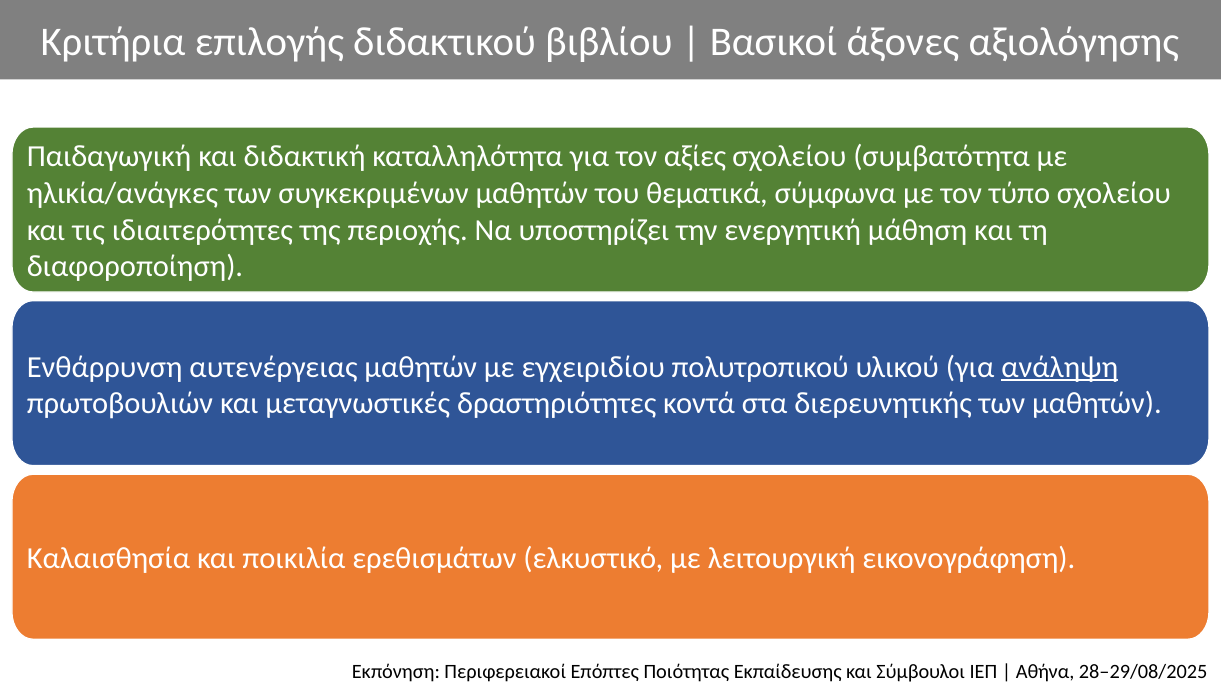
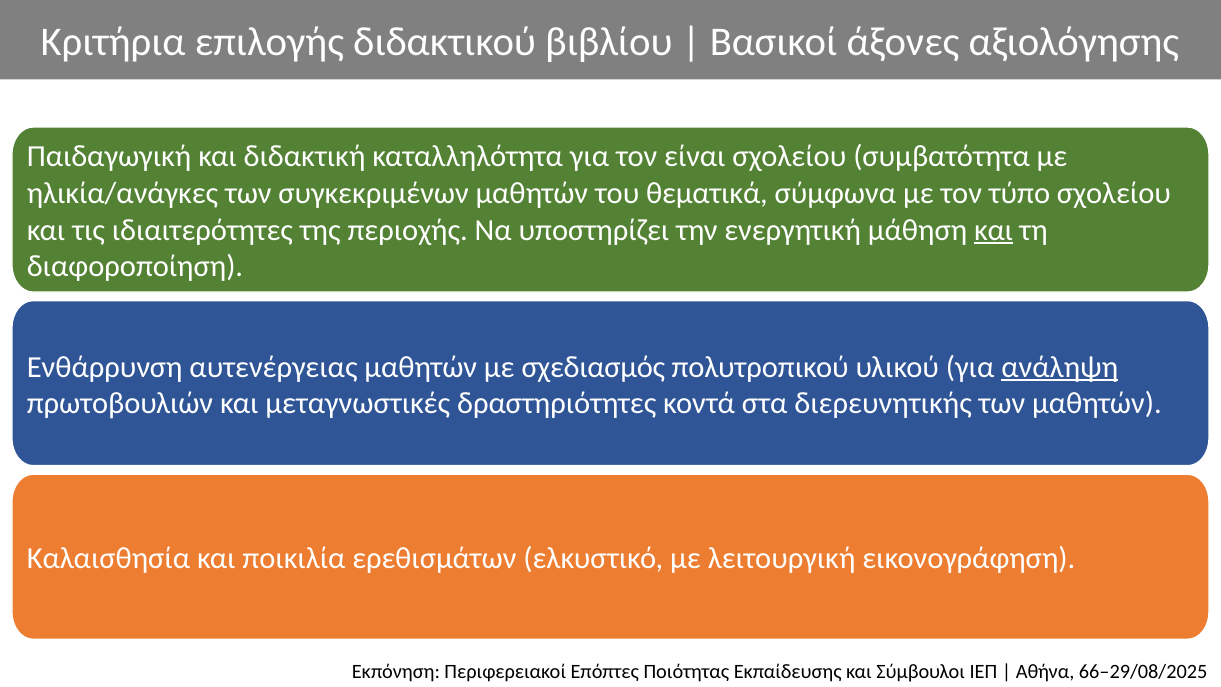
αξίες: αξίες -> είναι
και at (994, 230) underline: none -> present
εγχειριδίου: εγχειριδίου -> σχεδιασμός
28–29/08/2025: 28–29/08/2025 -> 66–29/08/2025
